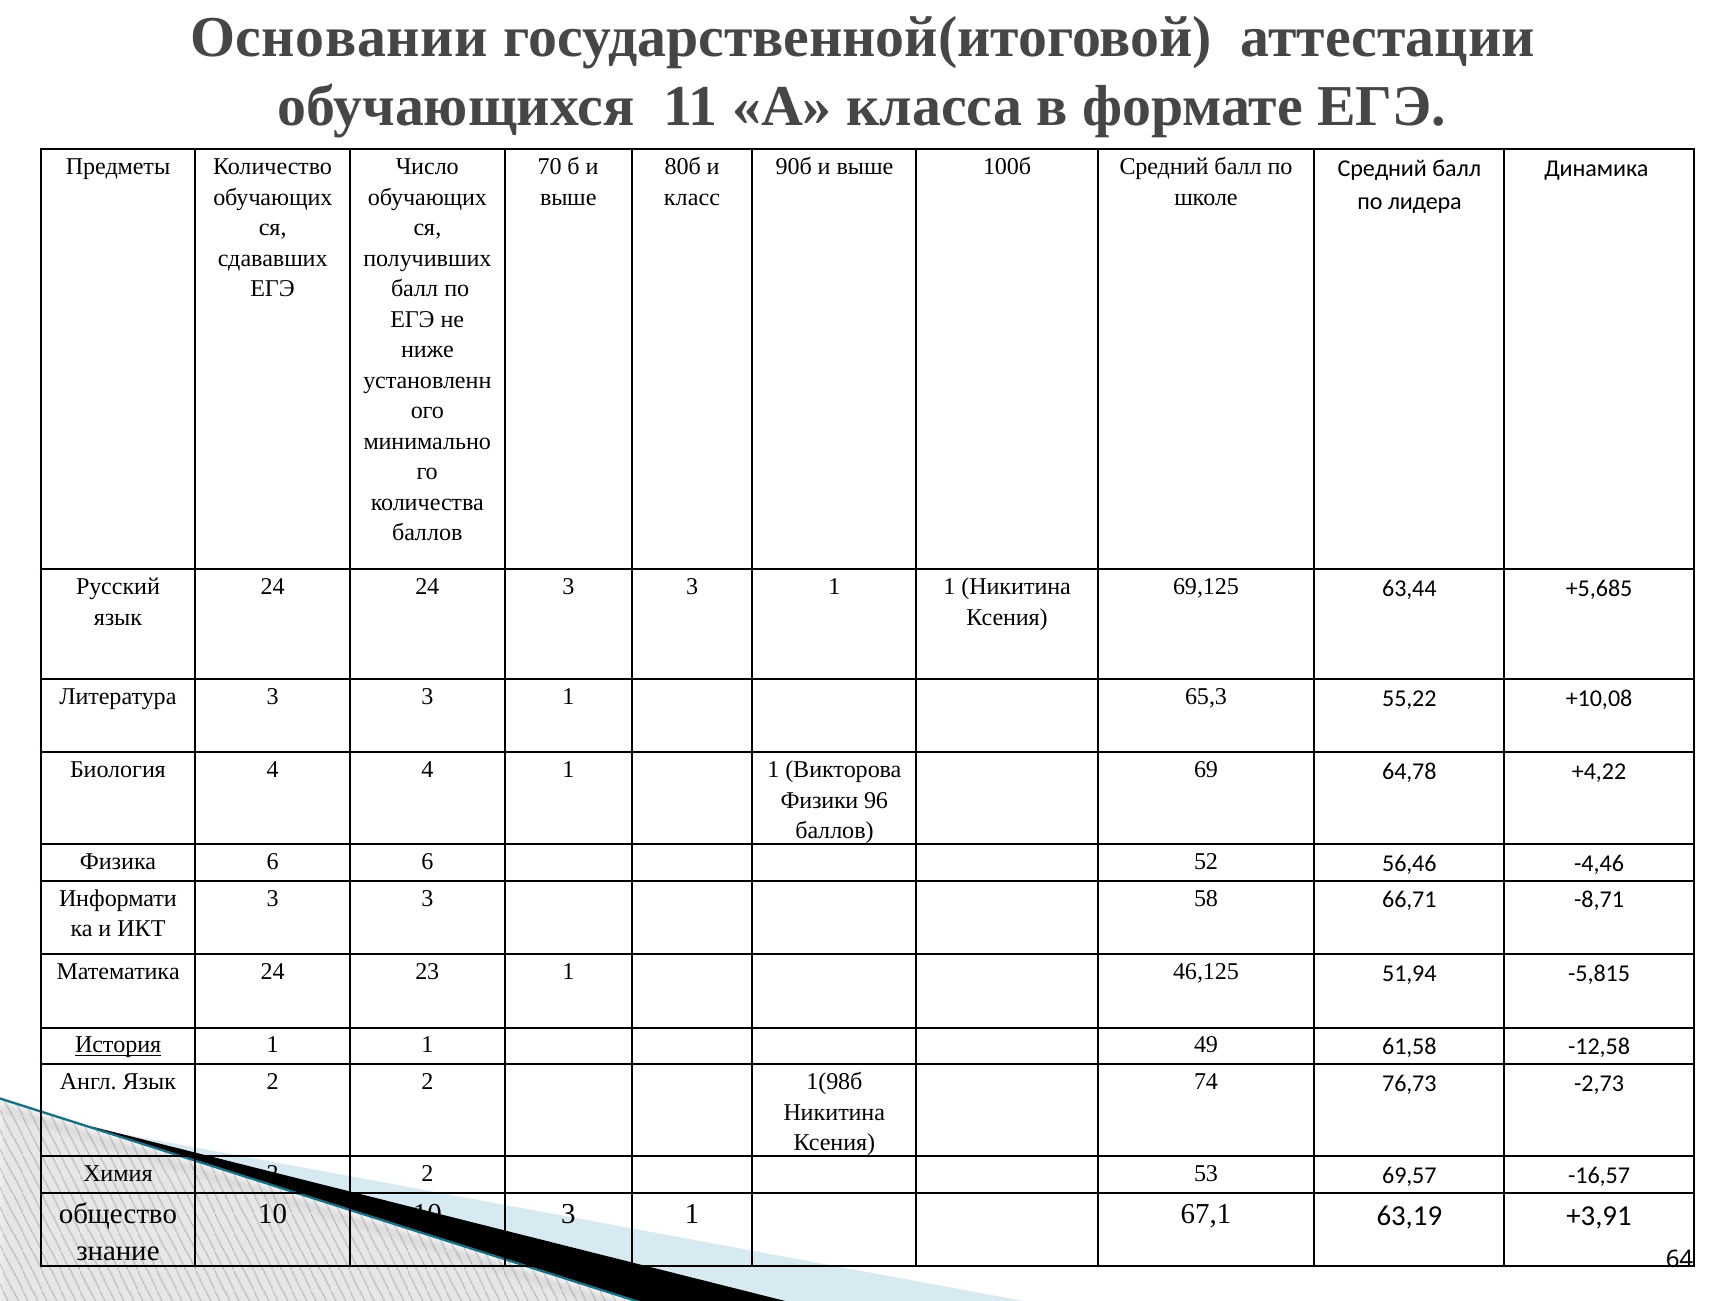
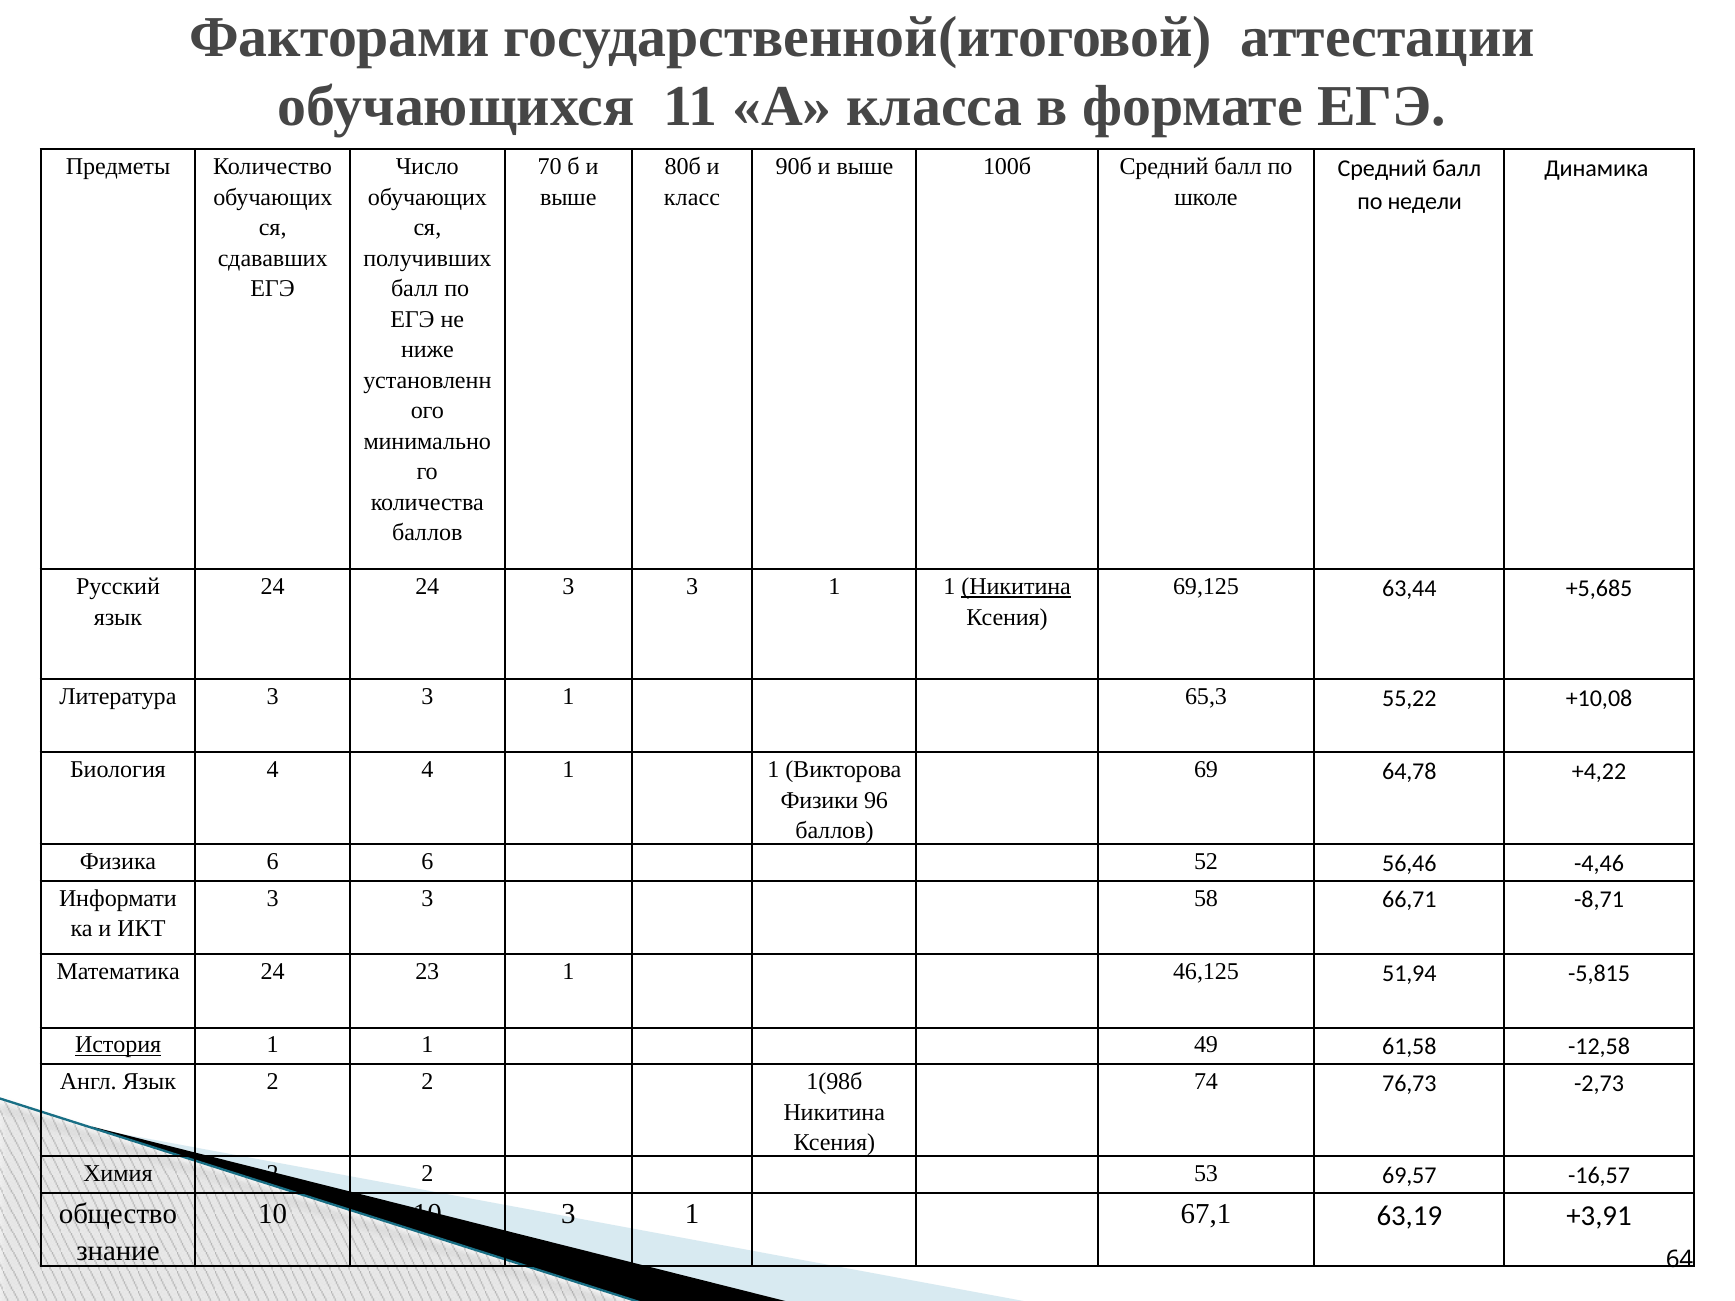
Основании: Основании -> Факторами
лидера: лидера -> недели
Никитина at (1016, 587) underline: none -> present
